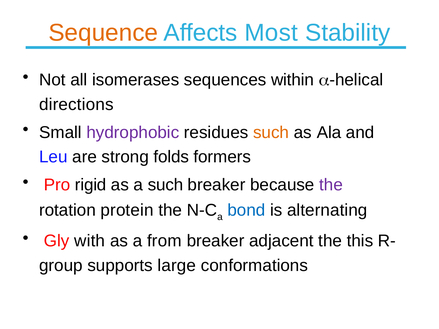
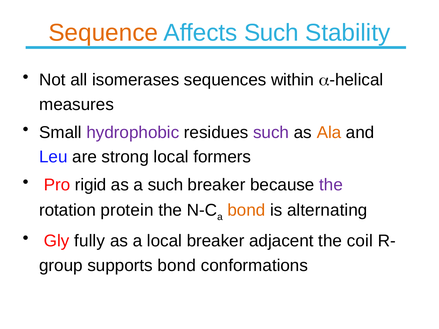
Affects Most: Most -> Such
directions: directions -> measures
such at (271, 133) colour: orange -> purple
Ala colour: black -> orange
strong folds: folds -> local
bond at (246, 210) colour: blue -> orange
with: with -> fully
a from: from -> local
this: this -> coil
supports large: large -> bond
